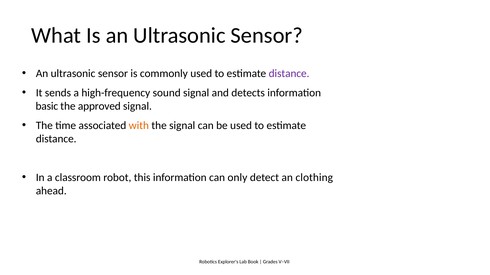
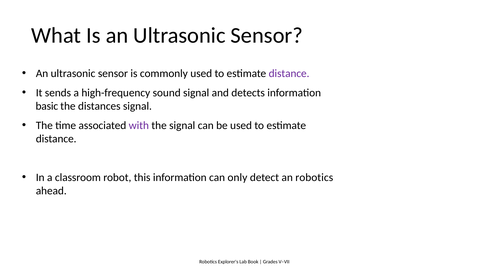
approved: approved -> distances
with colour: orange -> purple
an clothing: clothing -> robotics
